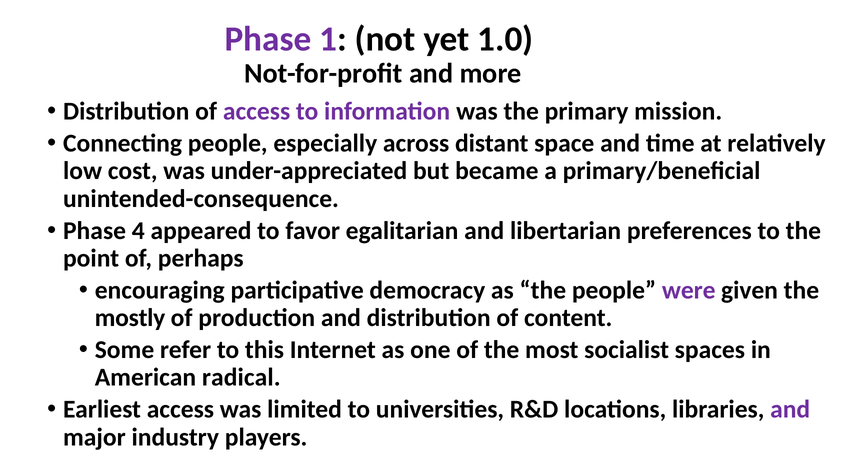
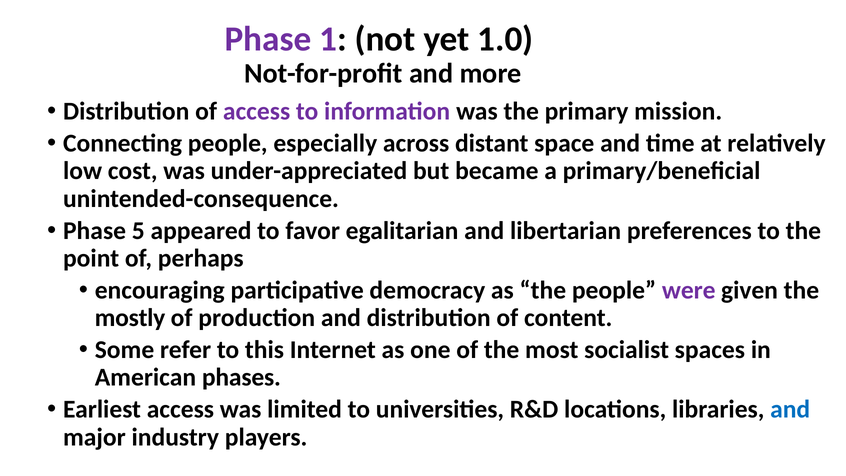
4: 4 -> 5
radical: radical -> phases
and at (790, 409) colour: purple -> blue
